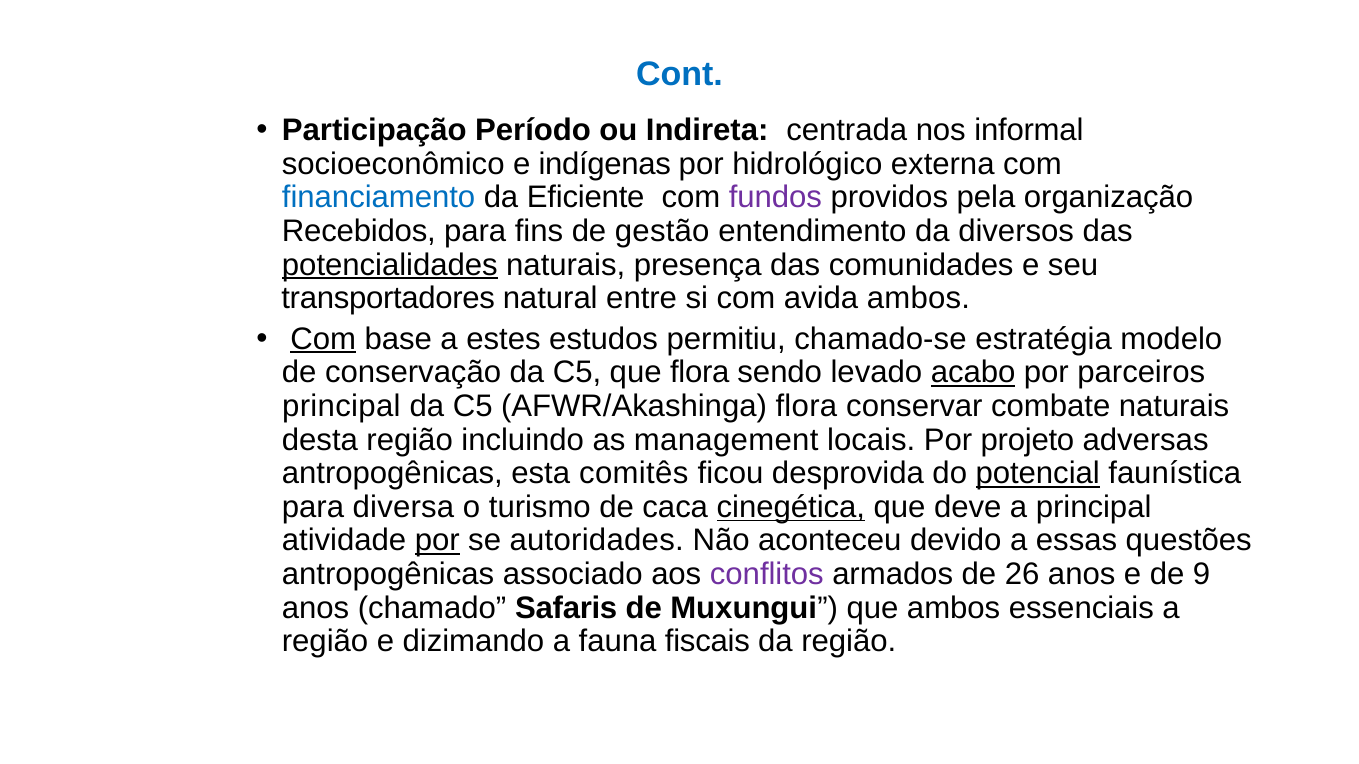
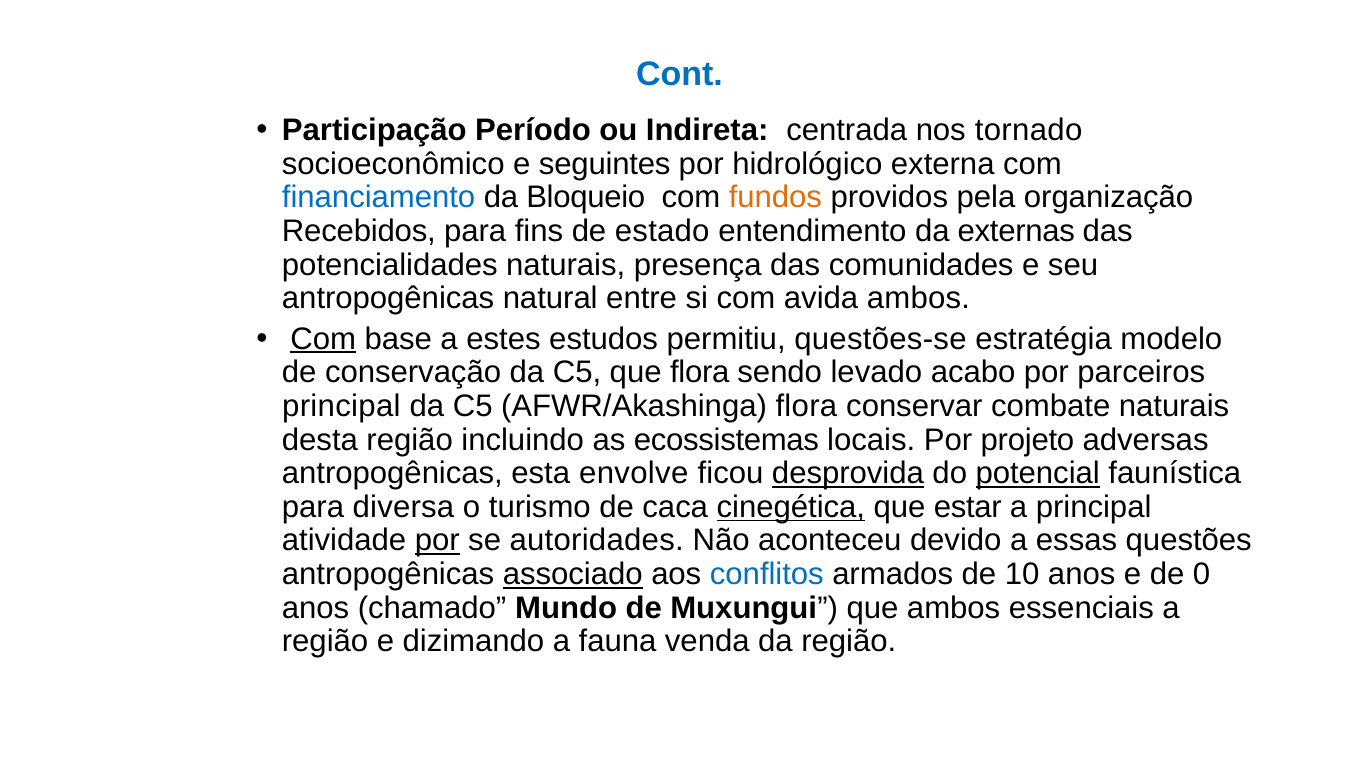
informal: informal -> tornado
indígenas: indígenas -> seguintes
Eficiente: Eficiente -> Bloqueio
fundos colour: purple -> orange
gestão: gestão -> estado
diversos: diversos -> externas
potencialidades underline: present -> none
transportadores at (388, 299): transportadores -> antropogênicas
chamado-se: chamado-se -> questões-se
acabo underline: present -> none
management: management -> ecossistemas
comitês: comitês -> envolve
desprovida underline: none -> present
deve: deve -> estar
associado underline: none -> present
conflitos colour: purple -> blue
26: 26 -> 10
9: 9 -> 0
Safaris: Safaris -> Mundo
fiscais: fiscais -> venda
